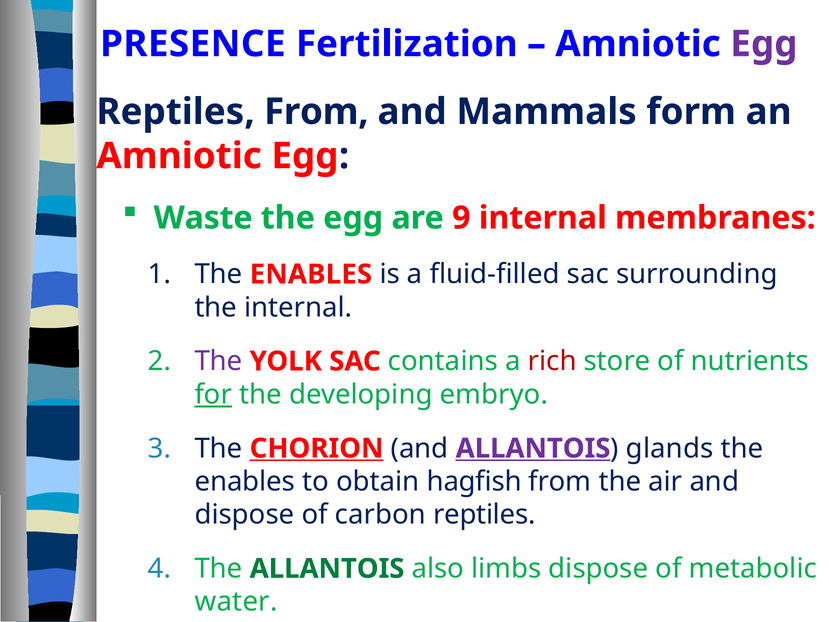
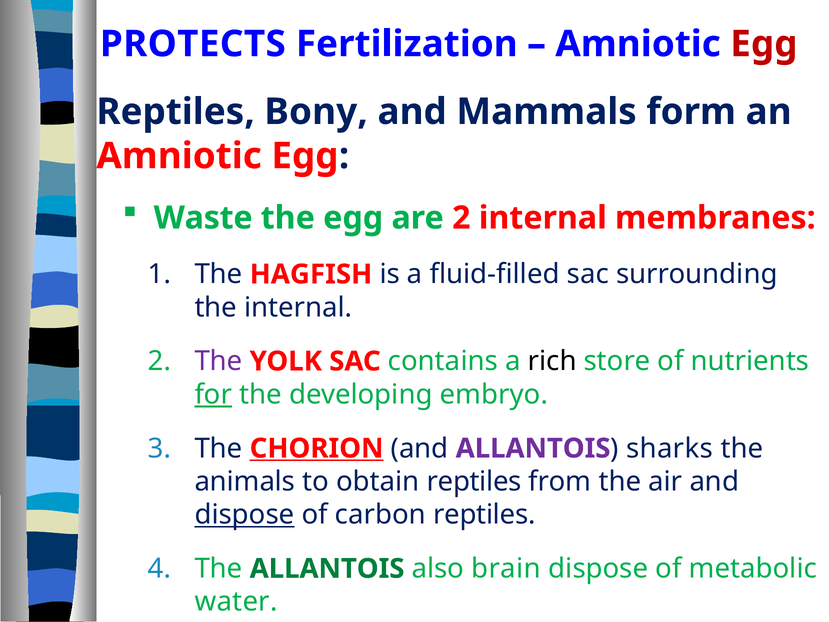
PRESENCE: PRESENCE -> PROTECTS
Egg at (764, 44) colour: purple -> red
Reptiles From: From -> Bony
are 9: 9 -> 2
ENABLES at (311, 274): ENABLES -> HAGFISH
rich colour: red -> black
ALLANTOIS at (533, 448) underline: present -> none
glands: glands -> sharks
enables at (245, 481): enables -> animals
obtain hagfish: hagfish -> reptiles
dispose at (244, 515) underline: none -> present
limbs: limbs -> brain
